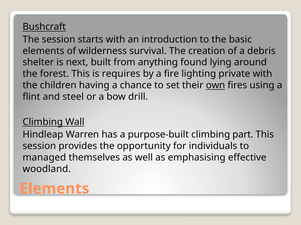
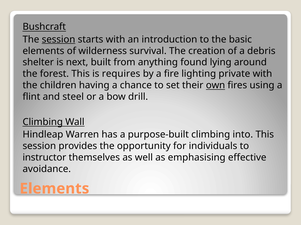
session at (59, 39) underline: none -> present
part: part -> into
managed: managed -> instructor
woodland: woodland -> avoidance
